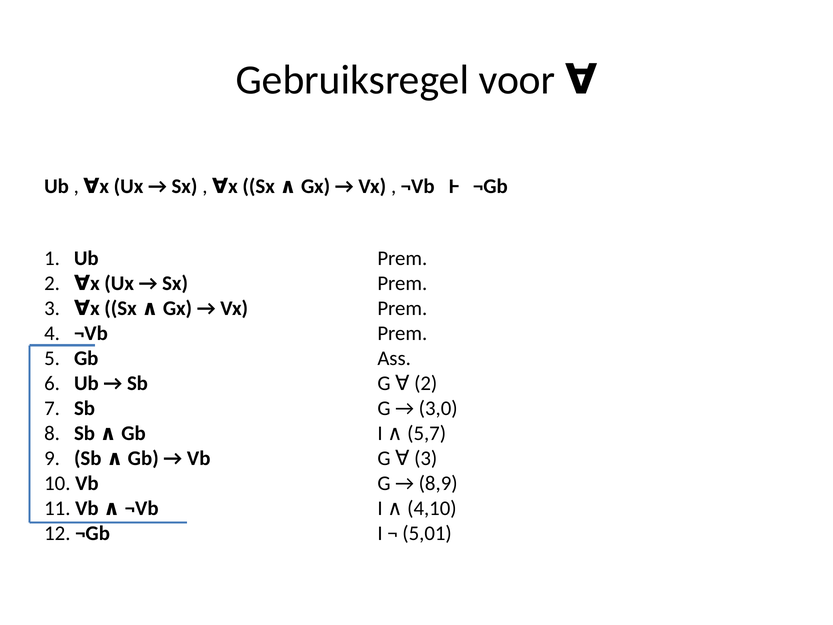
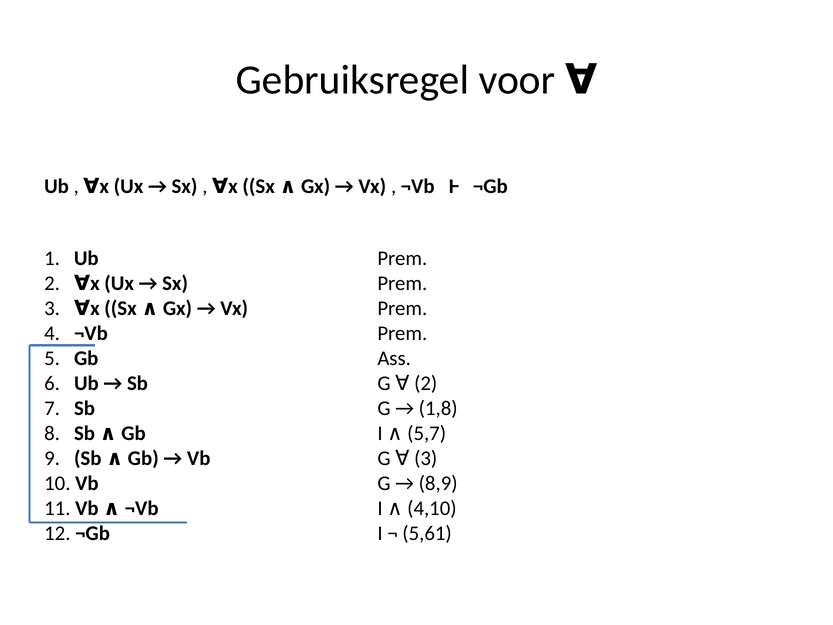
3,0: 3,0 -> 1,8
5,01: 5,01 -> 5,61
